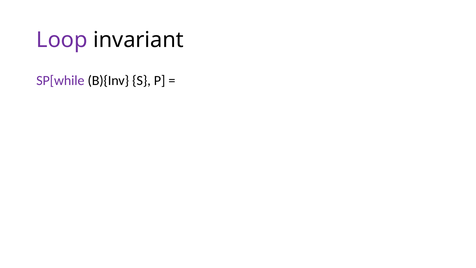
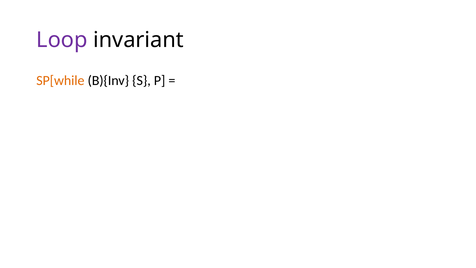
SP[while colour: purple -> orange
